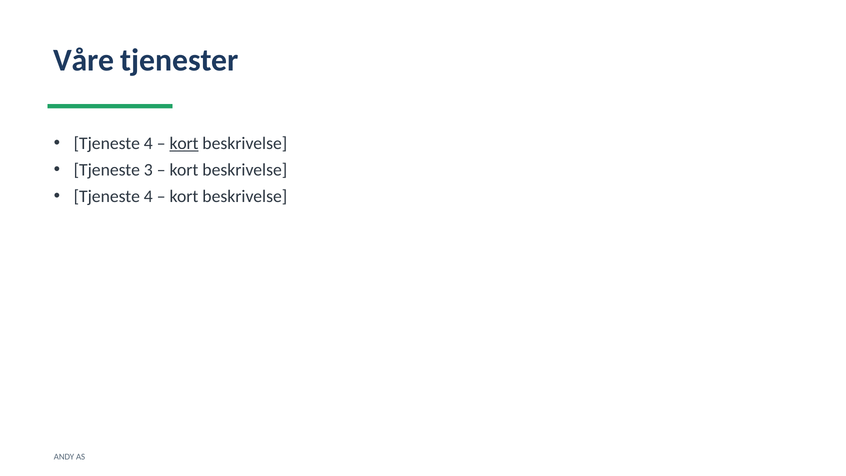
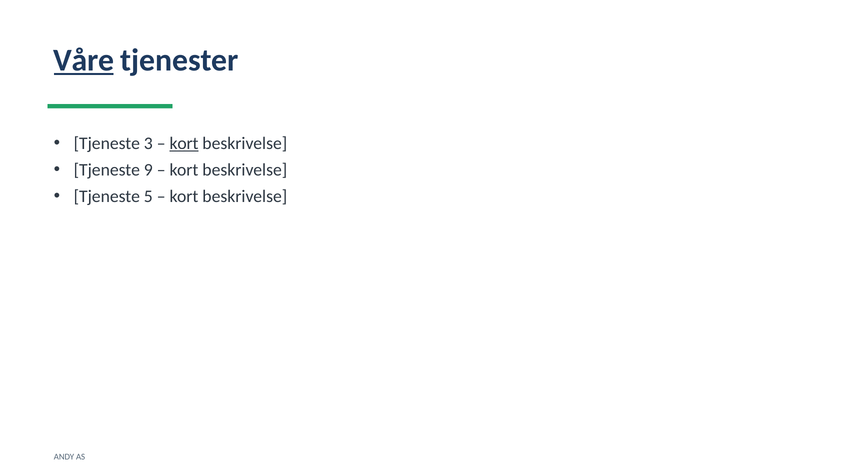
Våre underline: none -> present
4 at (148, 143): 4 -> 3
3: 3 -> 9
4 at (148, 196): 4 -> 5
